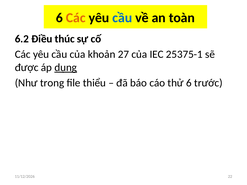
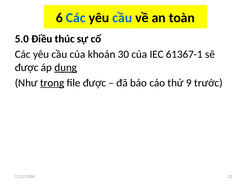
Các at (76, 18) colour: orange -> blue
6.2: 6.2 -> 5.0
27: 27 -> 30
25375-1: 25375-1 -> 61367-1
trong underline: none -> present
file thiểu: thiểu -> được
thử 6: 6 -> 9
